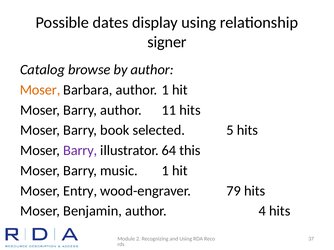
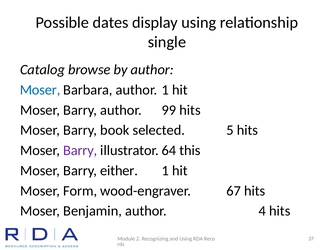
signer: signer -> single
Moser at (40, 90) colour: orange -> blue
11: 11 -> 99
music: music -> either
Entry: Entry -> Form
79: 79 -> 67
